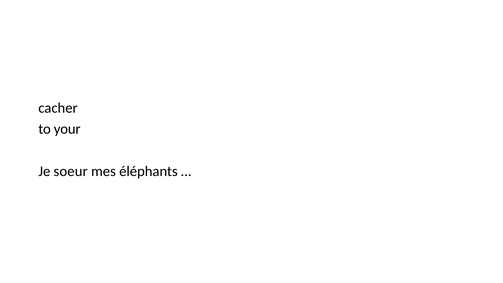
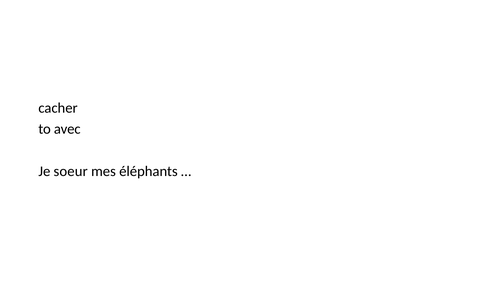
your: your -> avec
